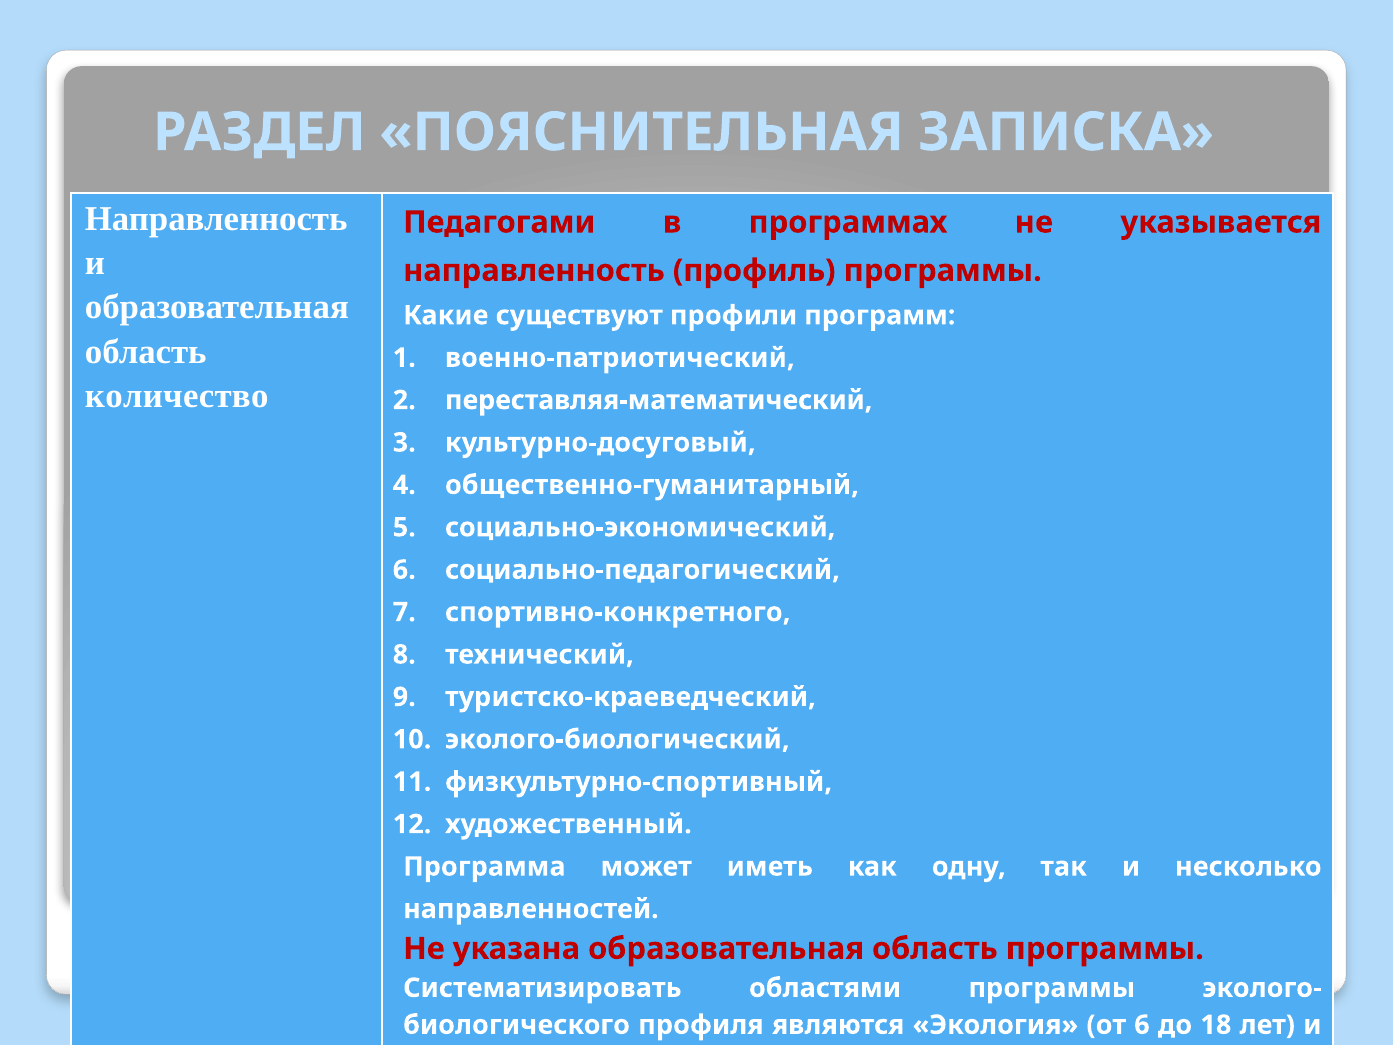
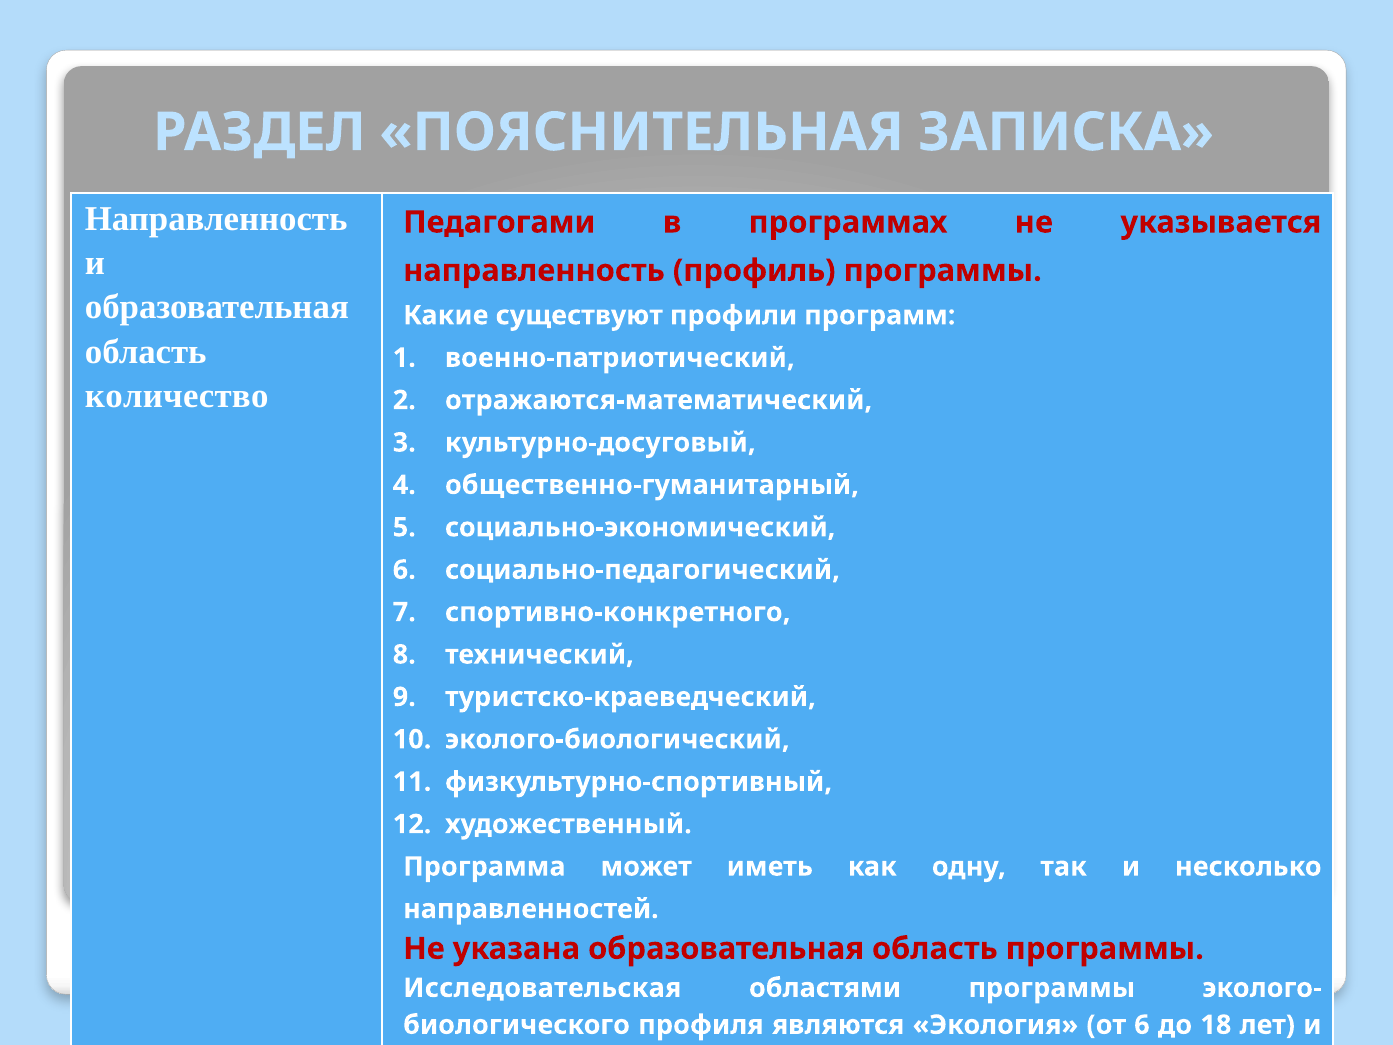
переставляя-математический: переставляя-математический -> отражаются-математический
Систематизировать: Систематизировать -> Исследовательская
